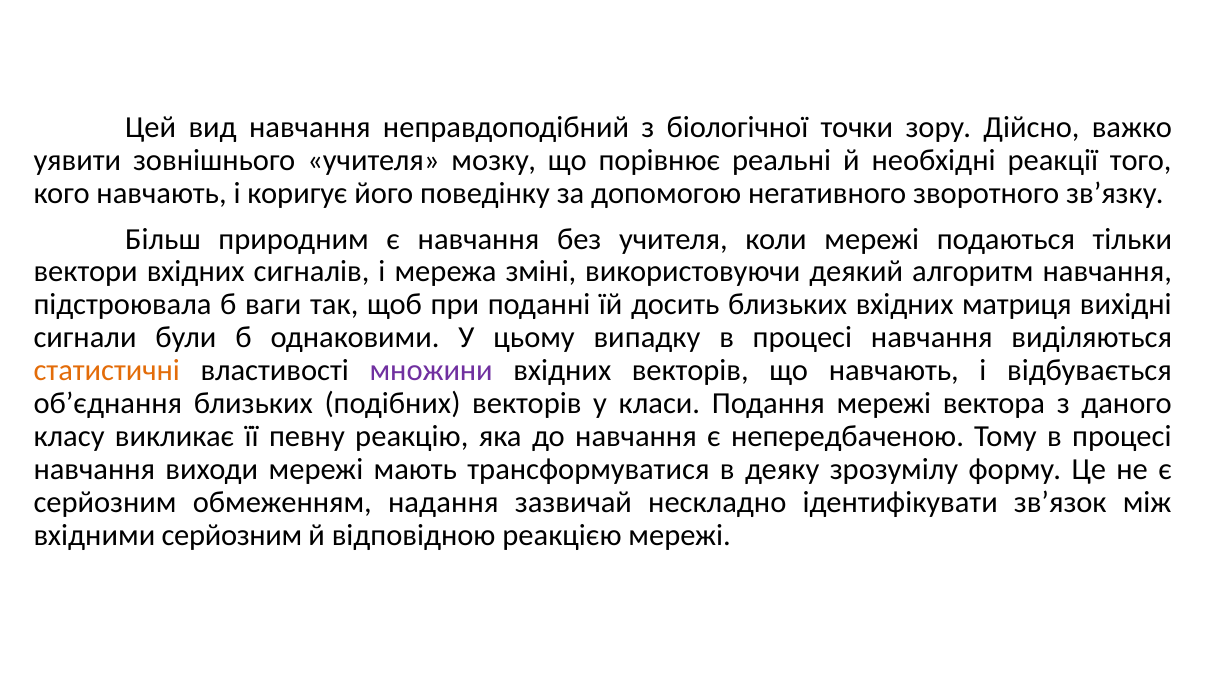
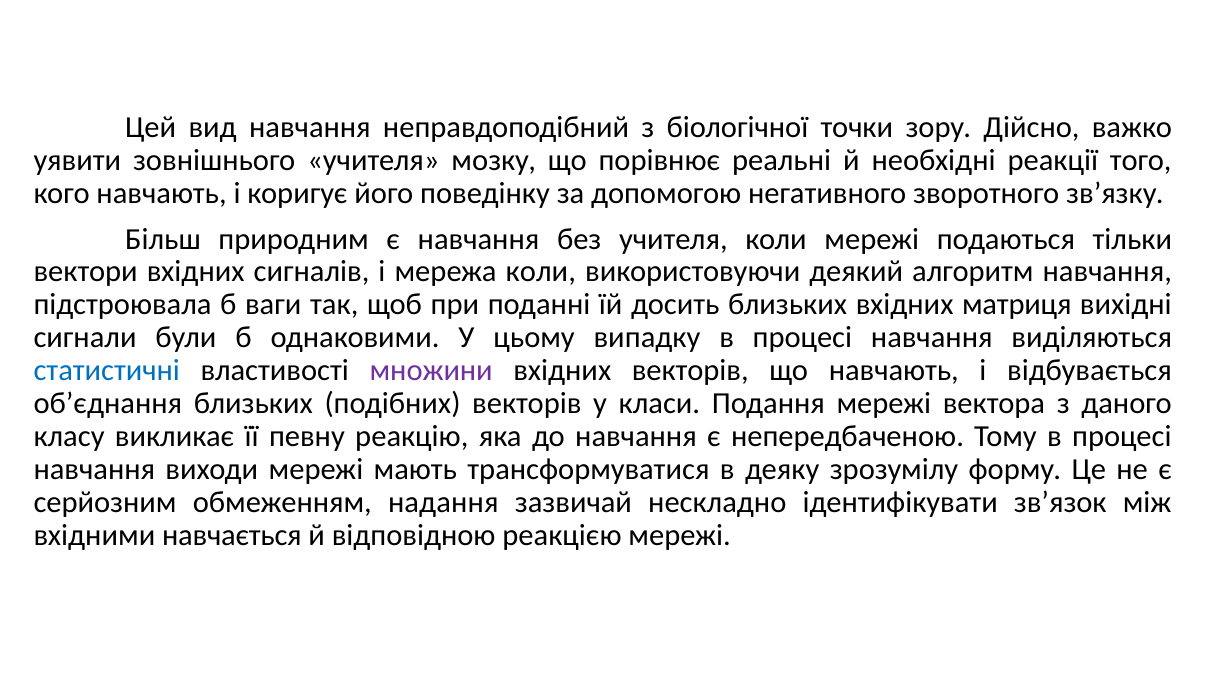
мережа зміні: зміні -> коли
статистичні colour: orange -> blue
вхідними серйозним: серйозним -> навчається
